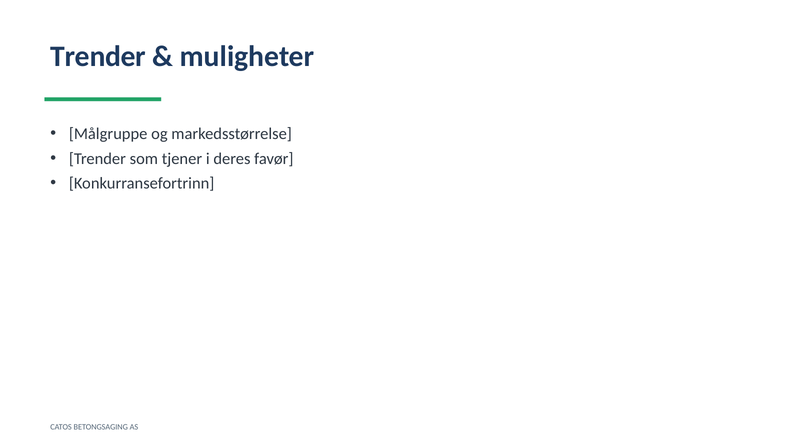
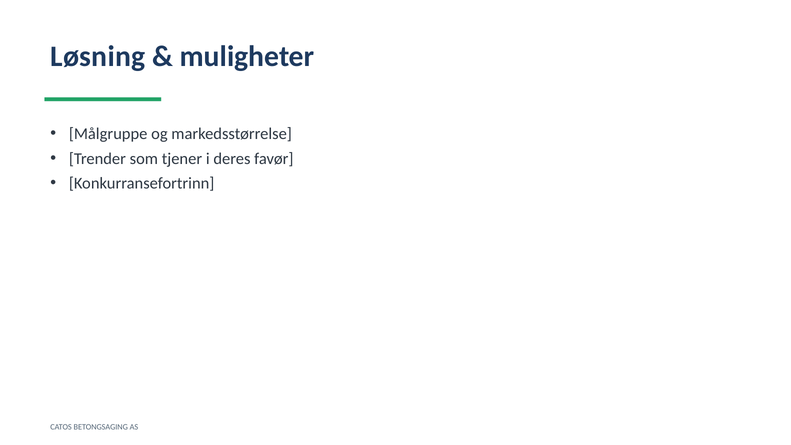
Trender at (98, 56): Trender -> Løsning
